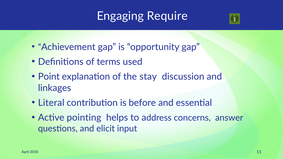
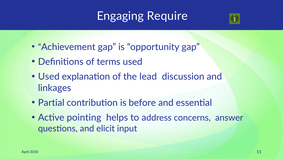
Point at (49, 77): Point -> Used
stay: stay -> lead
Literal: Literal -> Partial
